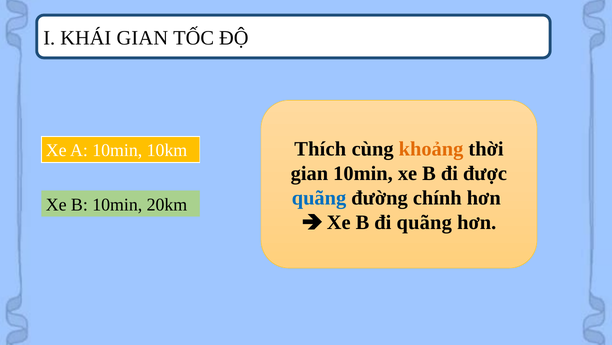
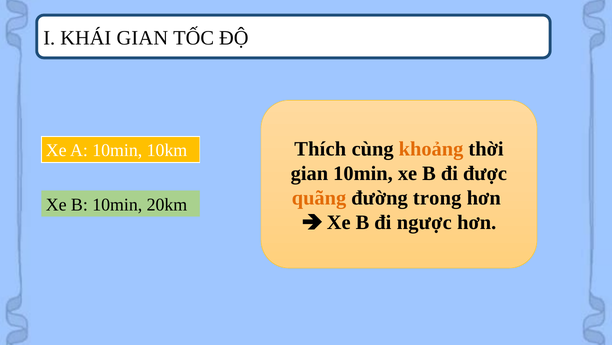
quãng at (319, 197) colour: blue -> orange
chính: chính -> trong
đi quãng: quãng -> ngược
